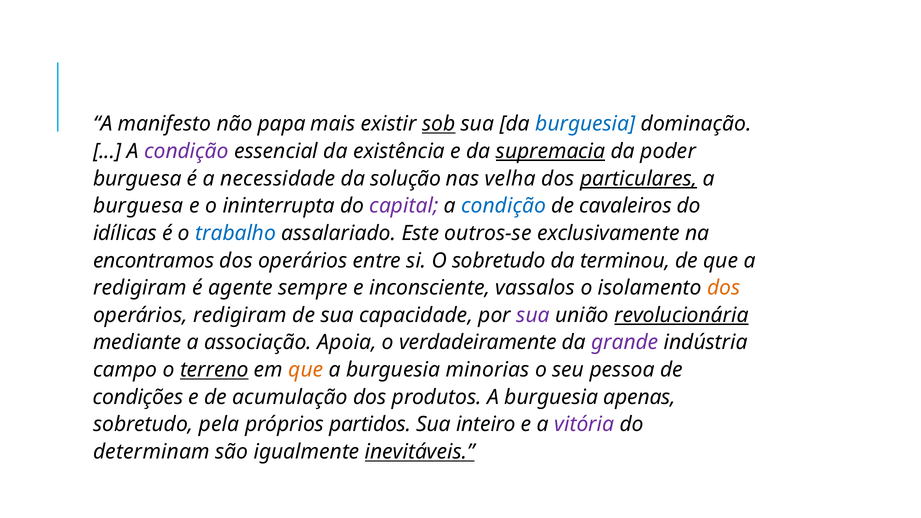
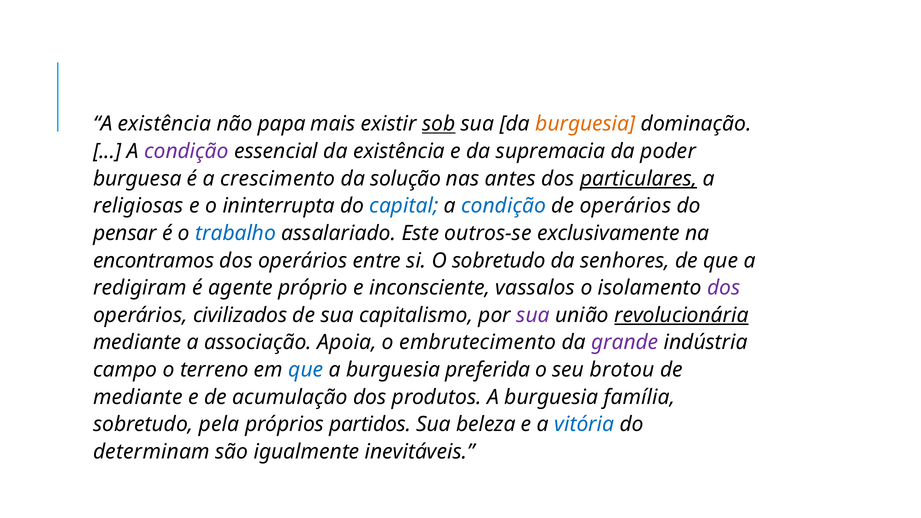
A manifesto: manifesto -> existência
burguesia at (585, 124) colour: blue -> orange
supremacia underline: present -> none
necessidade: necessidade -> crescimento
velha: velha -> antes
burguesa at (138, 206): burguesa -> religiosas
capital colour: purple -> blue
de cavaleiros: cavaleiros -> operários
idílicas: idílicas -> pensar
terminou: terminou -> senhores
sempre: sempre -> próprio
dos at (724, 288) colour: orange -> purple
operários redigiram: redigiram -> civilizados
capacidade: capacidade -> capitalismo
verdadeiramente: verdadeiramente -> embrutecimento
terreno underline: present -> none
que at (306, 370) colour: orange -> blue
minorias: minorias -> preferida
pessoa: pessoa -> brotou
condições at (138, 397): condições -> mediante
apenas: apenas -> família
inteiro: inteiro -> beleza
vitória colour: purple -> blue
inevitáveis underline: present -> none
